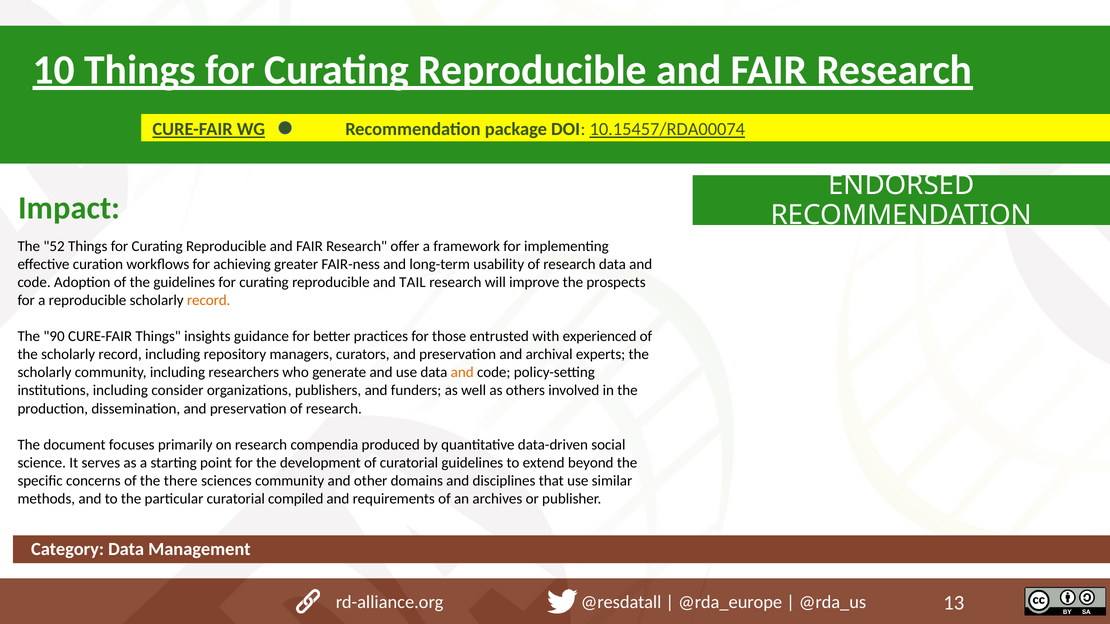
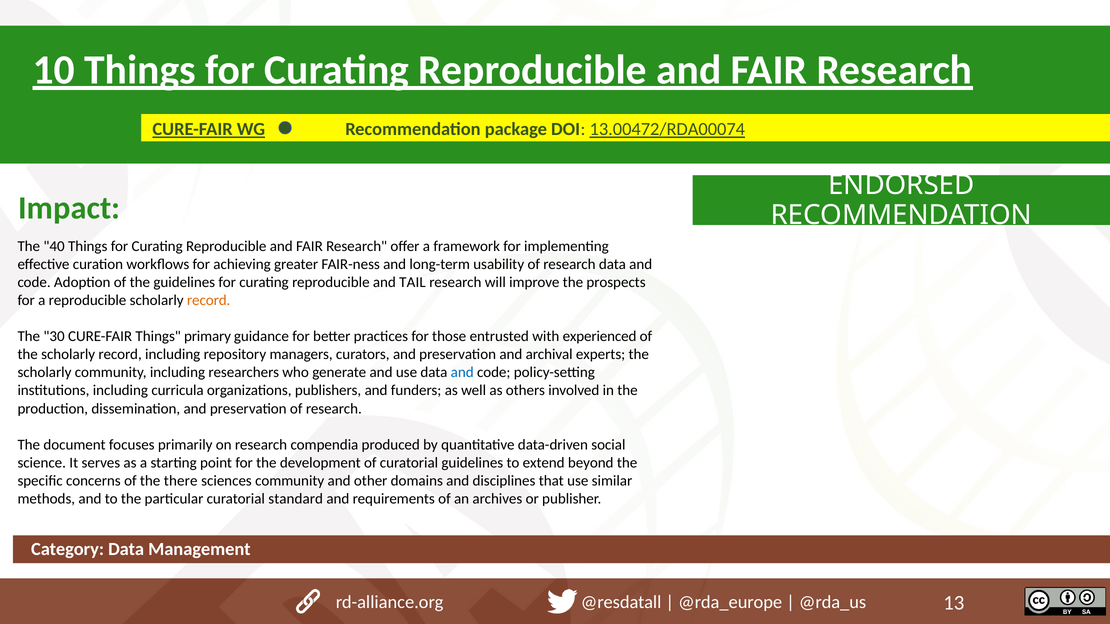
10.15457/RDA00074: 10.15457/RDA00074 -> 13.00472/RDA00074
52: 52 -> 40
90: 90 -> 30
insights: insights -> primary
and at (462, 373) colour: orange -> blue
consider: consider -> curricula
compiled: compiled -> standard
